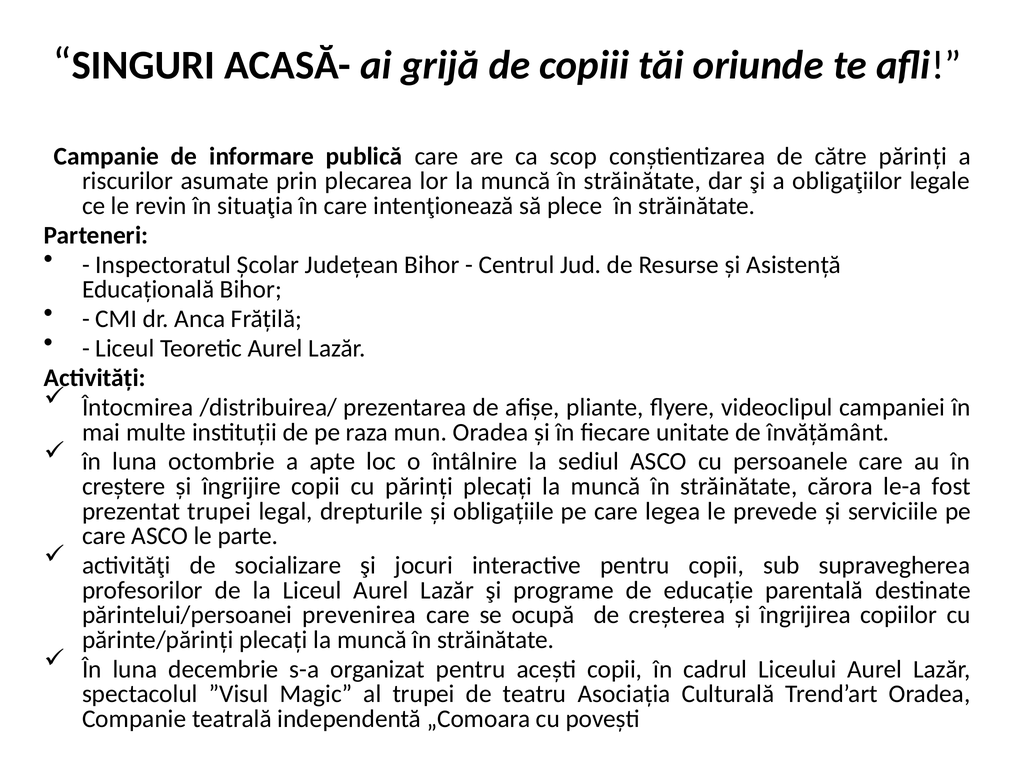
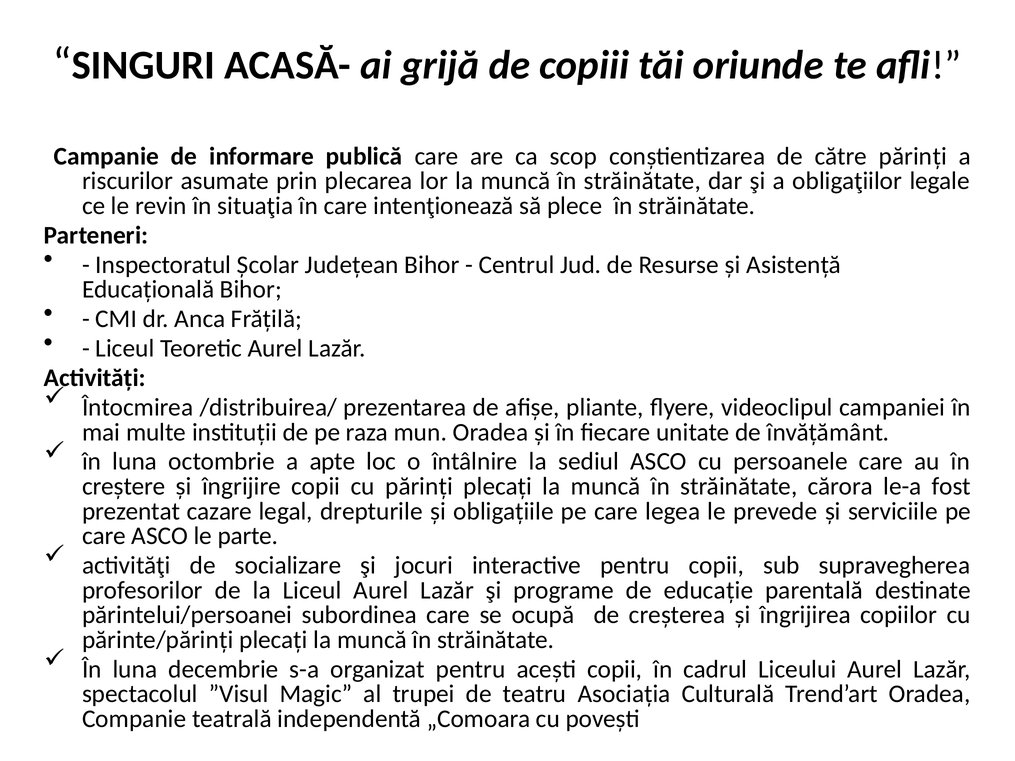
prezentat trupei: trupei -> cazare
prevenirea: prevenirea -> subordinea
